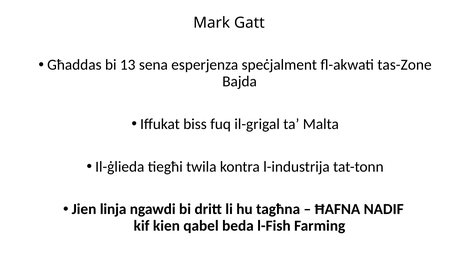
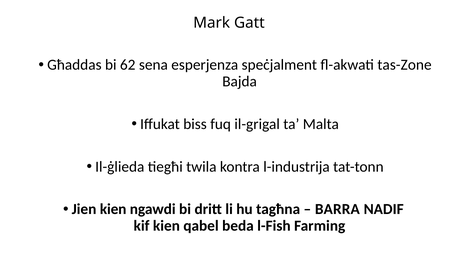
13: 13 -> 62
Jien linja: linja -> kien
ĦAFNA: ĦAFNA -> BARRA
